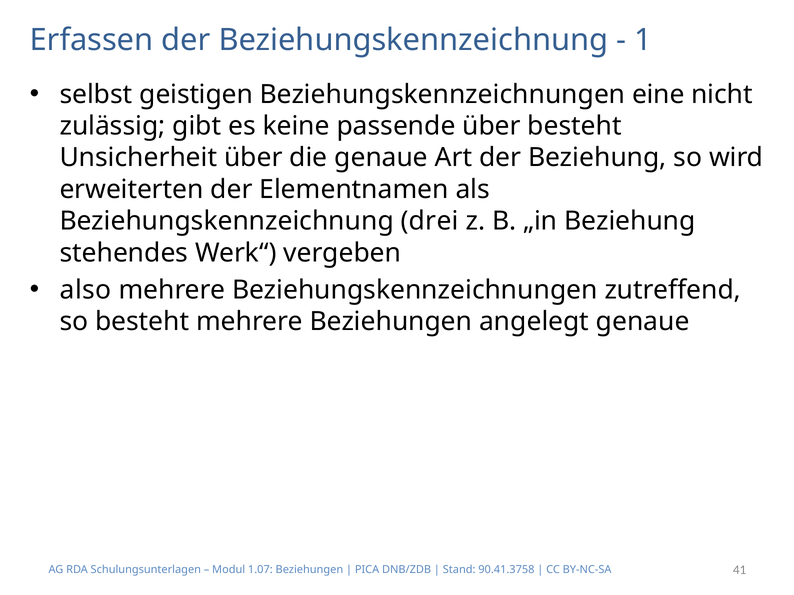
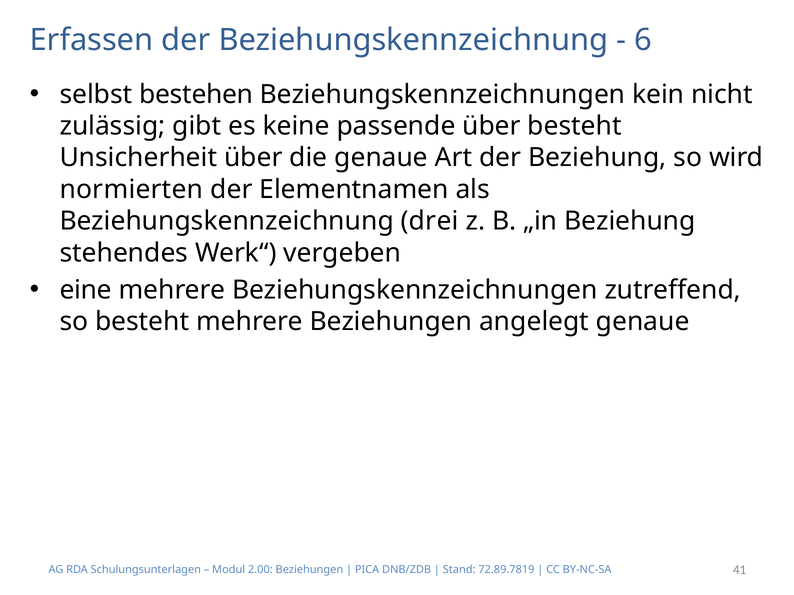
1: 1 -> 6
geistigen: geistigen -> bestehen
eine: eine -> kein
erweiterten: erweiterten -> normierten
also: also -> eine
1.07: 1.07 -> 2.00
90.41.3758: 90.41.3758 -> 72.89.7819
